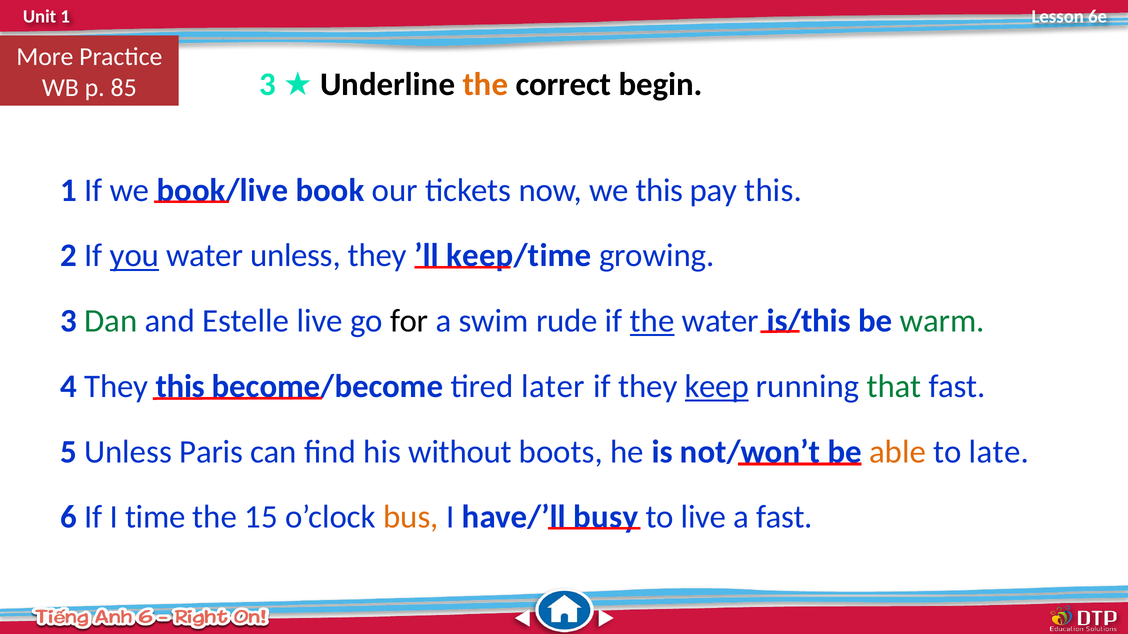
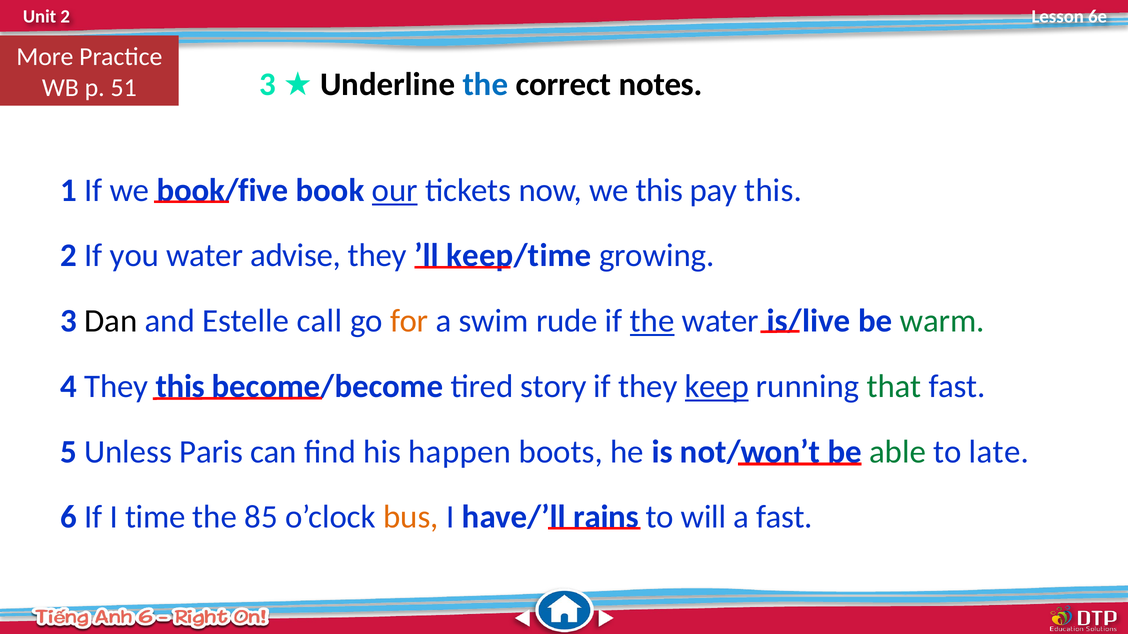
1 at (65, 17): 1 -> 2
the at (485, 84) colour: orange -> blue
begin: begin -> notes
85: 85 -> 51
book/live: book/live -> book/five
our underline: none -> present
you underline: present -> none
water unless: unless -> advise
Dan colour: green -> black
Estelle live: live -> call
for colour: black -> orange
is/this: is/this -> is/live
later: later -> story
without: without -> happen
able colour: orange -> green
15: 15 -> 85
busy: busy -> rains
to live: live -> will
